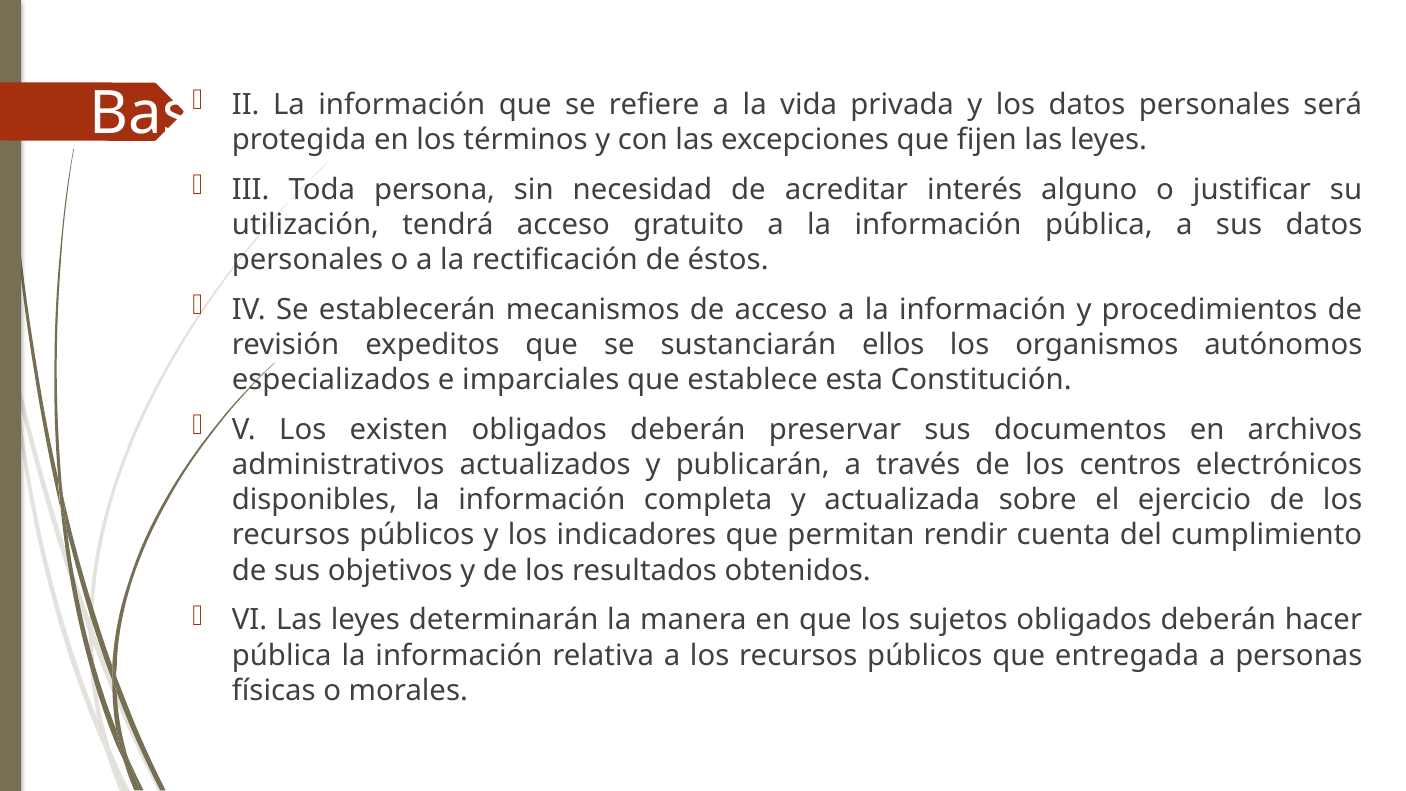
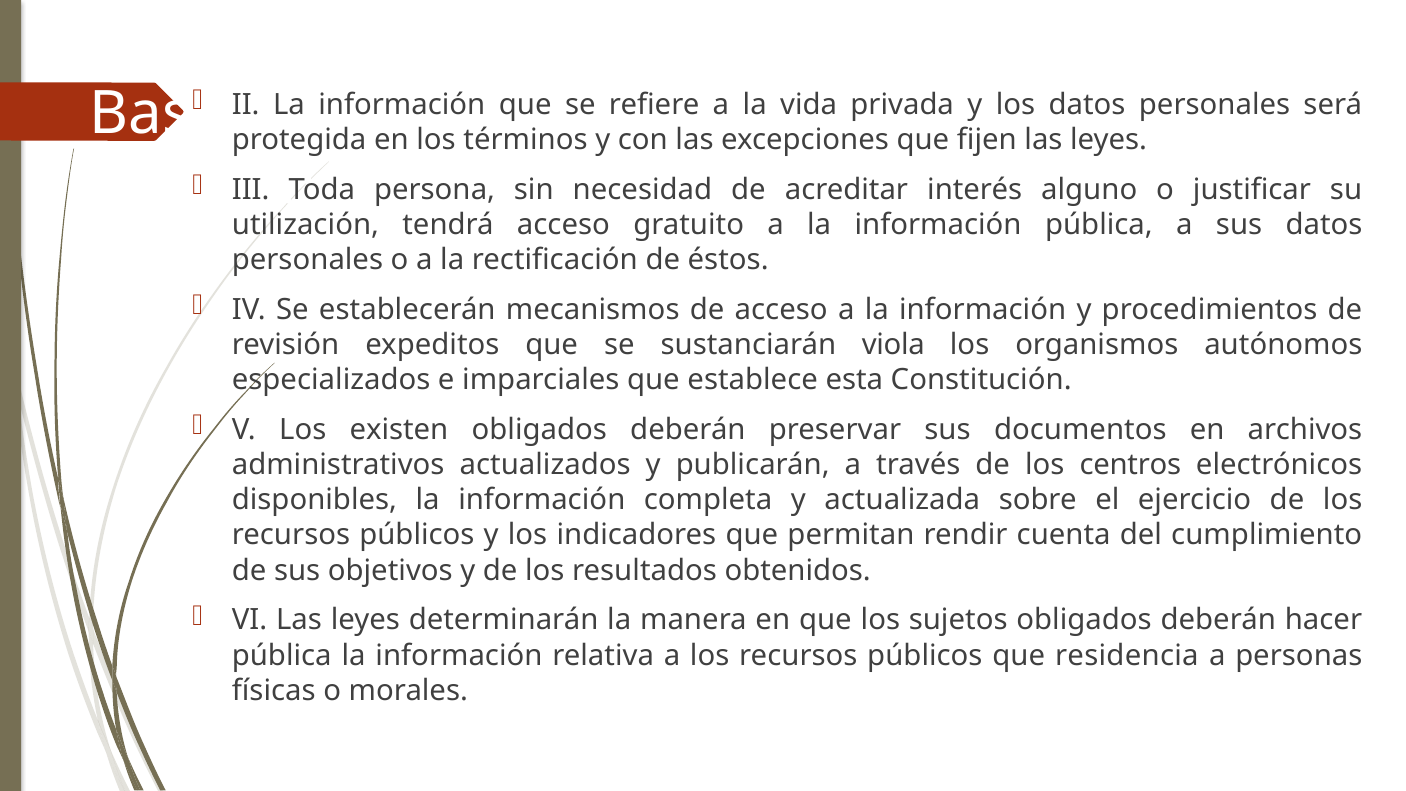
ellos: ellos -> viola
entregada: entregada -> residencia
